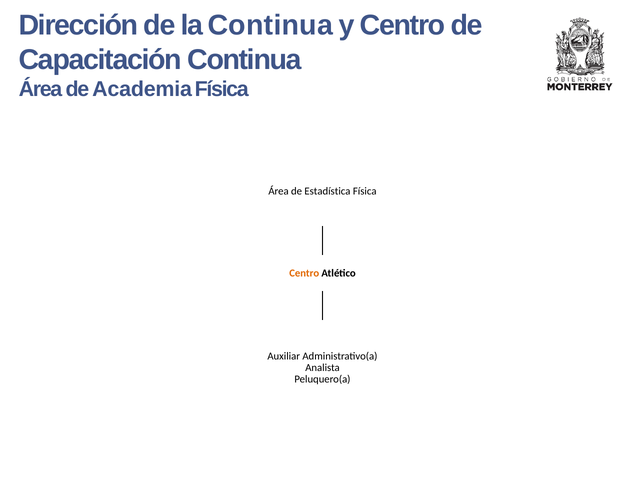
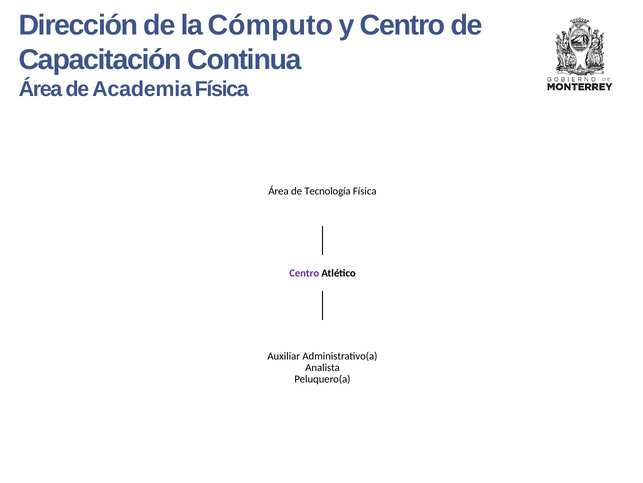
la Continua: Continua -> Cómputo
Estadística: Estadística -> Tecnología
Centro at (304, 273) colour: orange -> purple
